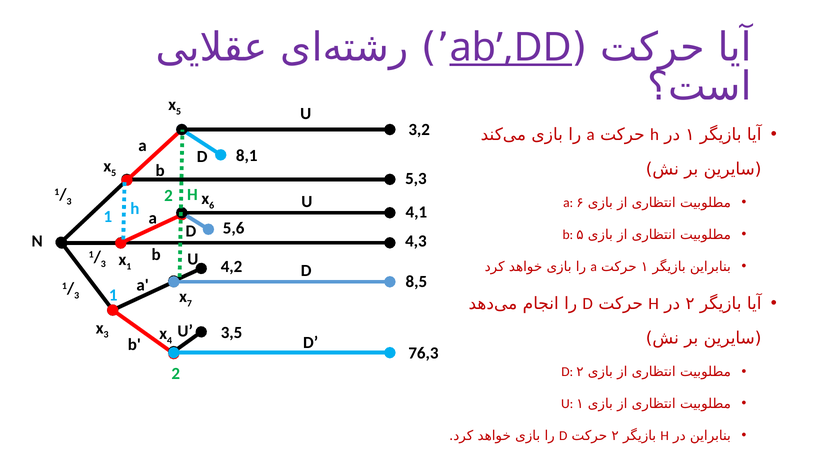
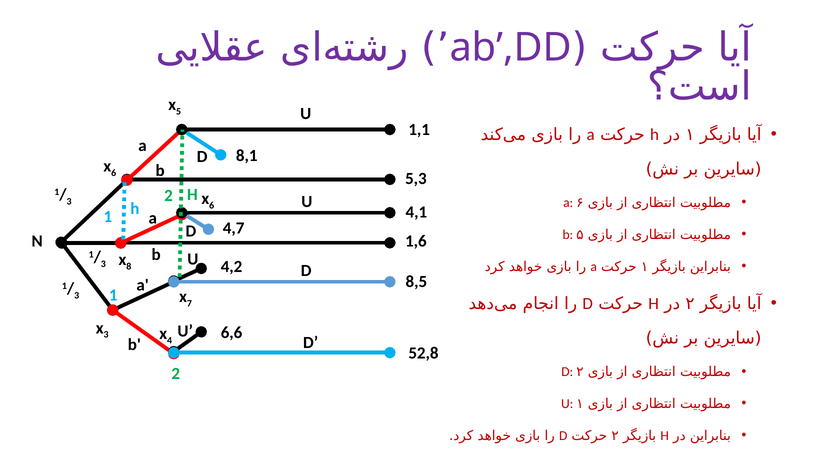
ab’,DD underline: present -> none
3,2: 3,2 -> 1,1
5 at (114, 173): 5 -> 6
5,6: 5,6 -> 4,7
4,3: 4,3 -> 1,6
1 at (129, 266): 1 -> 8
3,5: 3,5 -> 6,6
76,3: 76,3 -> 52,8
